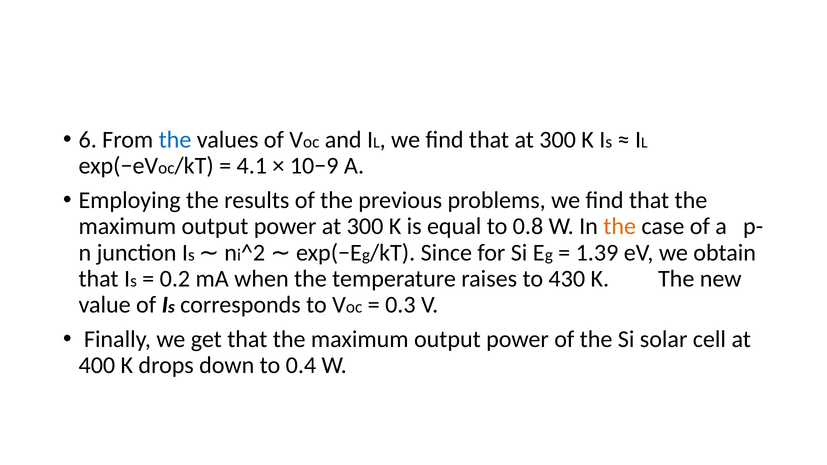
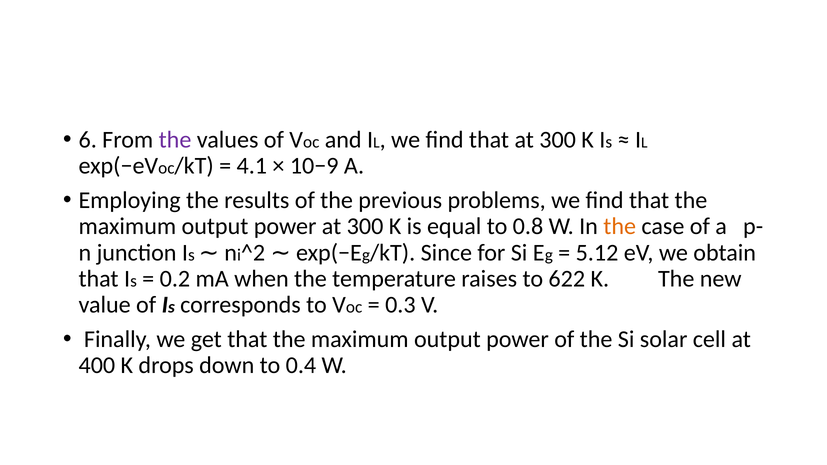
the at (175, 140) colour: blue -> purple
1.39: 1.39 -> 5.12
430: 430 -> 622
